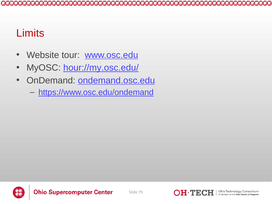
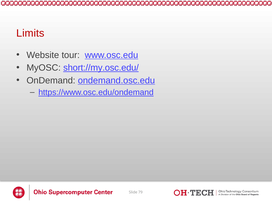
hour://my.osc.edu/: hour://my.osc.edu/ -> short://my.osc.edu/
